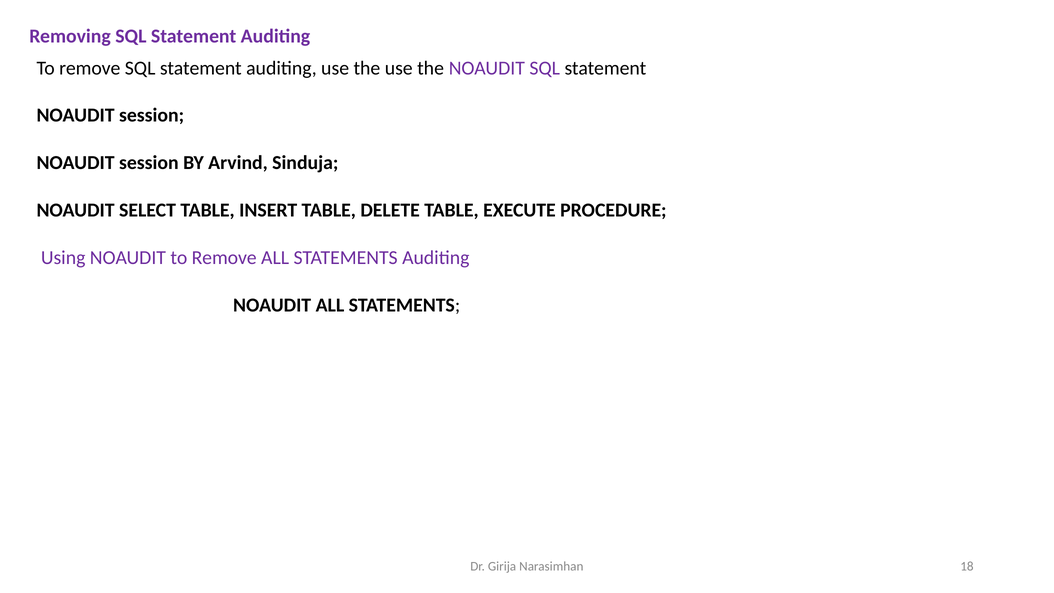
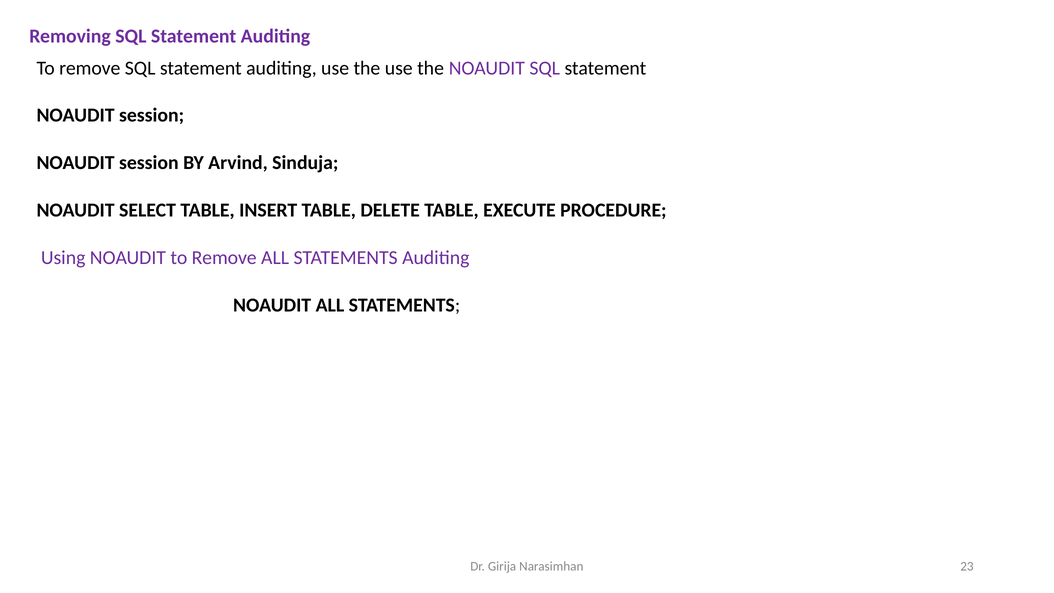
18: 18 -> 23
